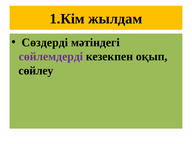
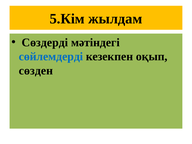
1.Кім: 1.Кім -> 5.Кім
сөйлемдерді colour: purple -> blue
сөйлеу: сөйлеу -> сөзден
